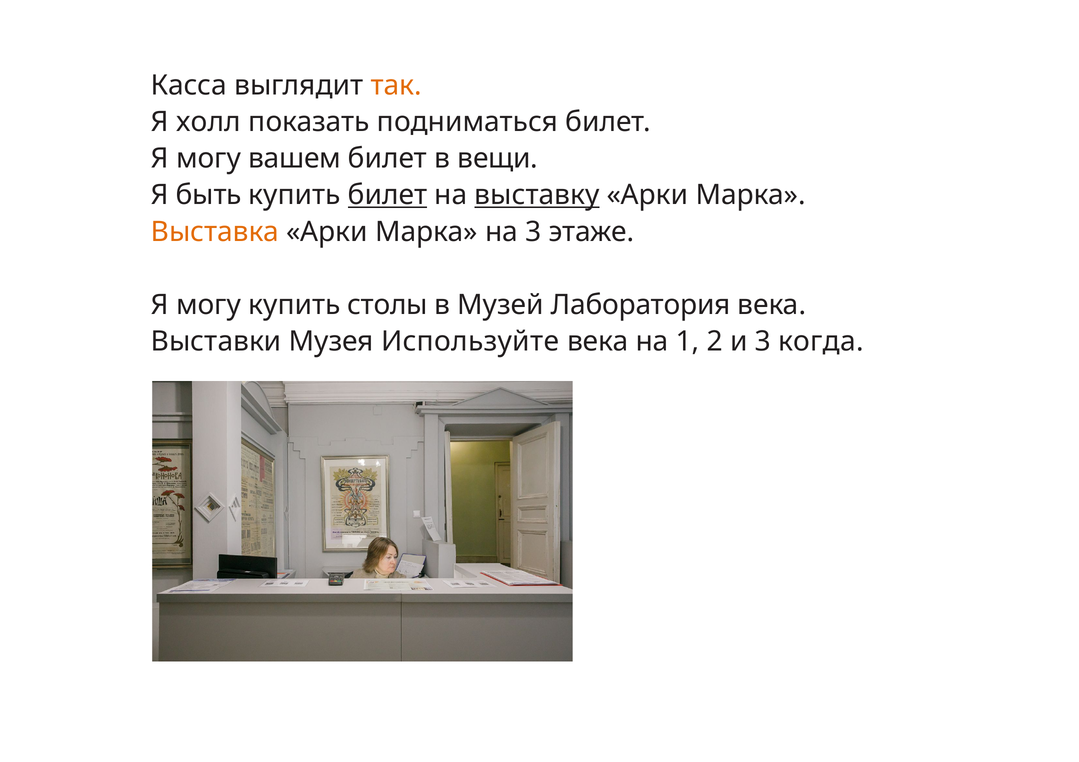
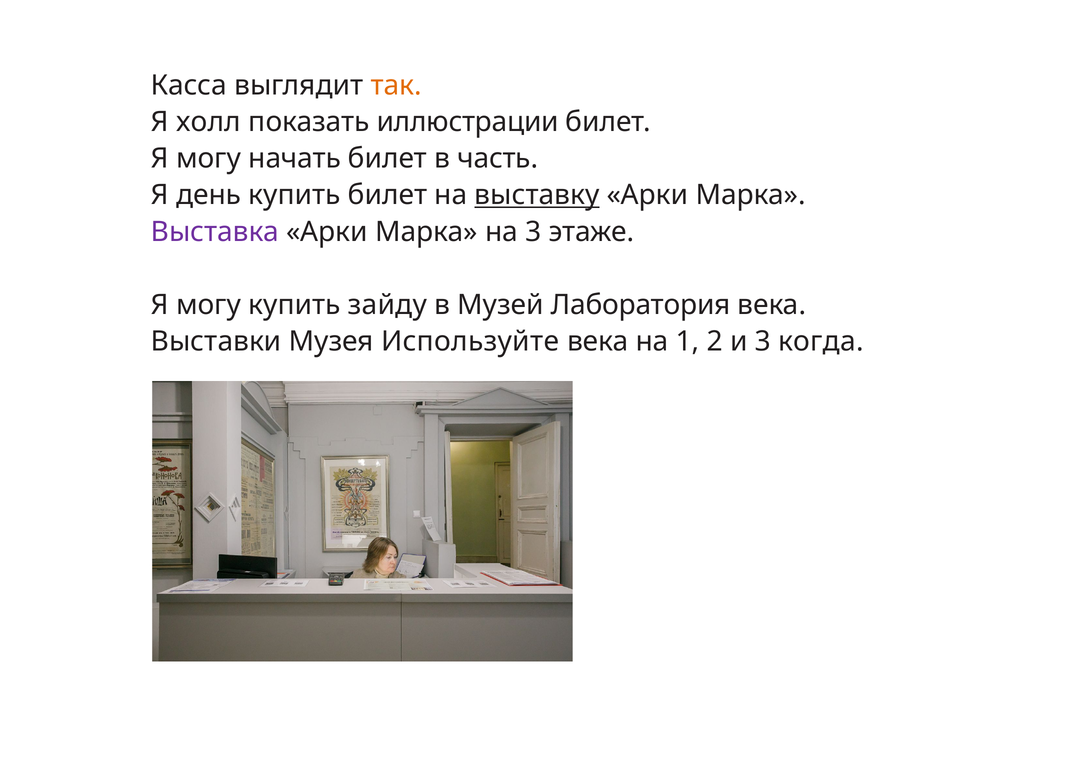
подниматься: подниматься -> иллюстрации
вашем: вашем -> начать
вещи: вещи -> часть
быть: быть -> день
билет at (388, 195) underline: present -> none
Выставка colour: orange -> purple
столы: столы -> зайду
